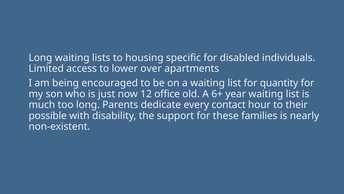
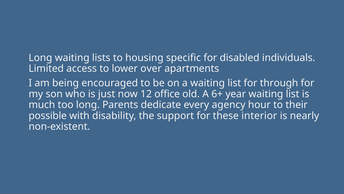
quantity: quantity -> through
contact: contact -> agency
families: families -> interior
